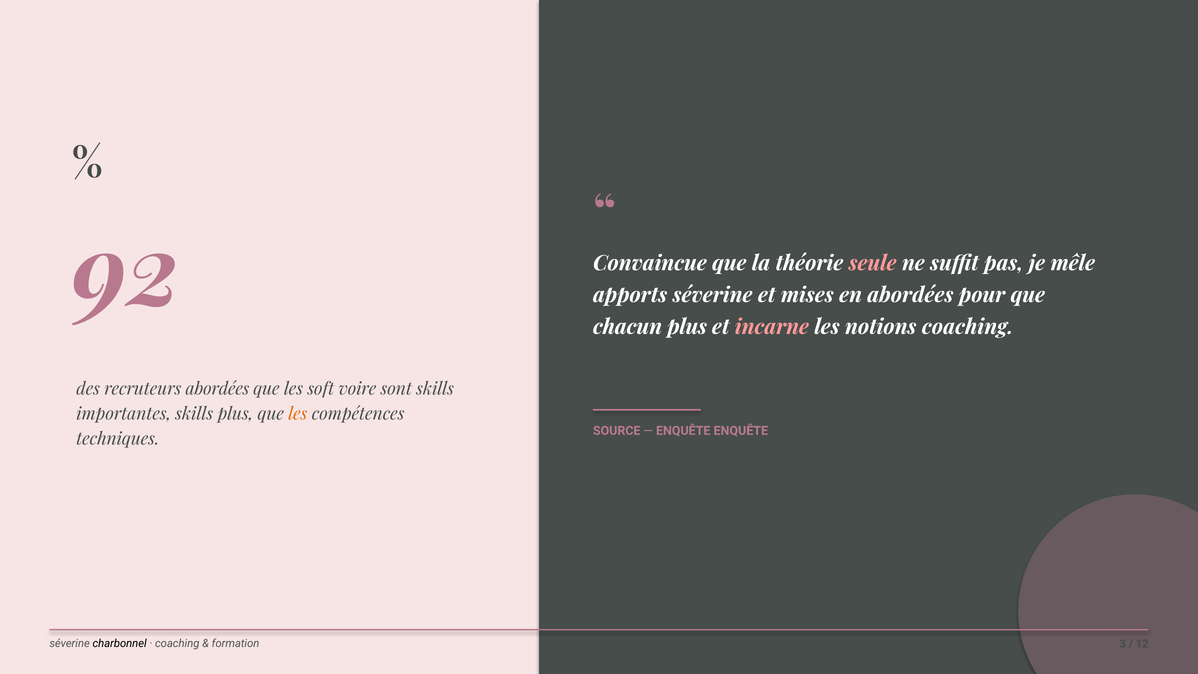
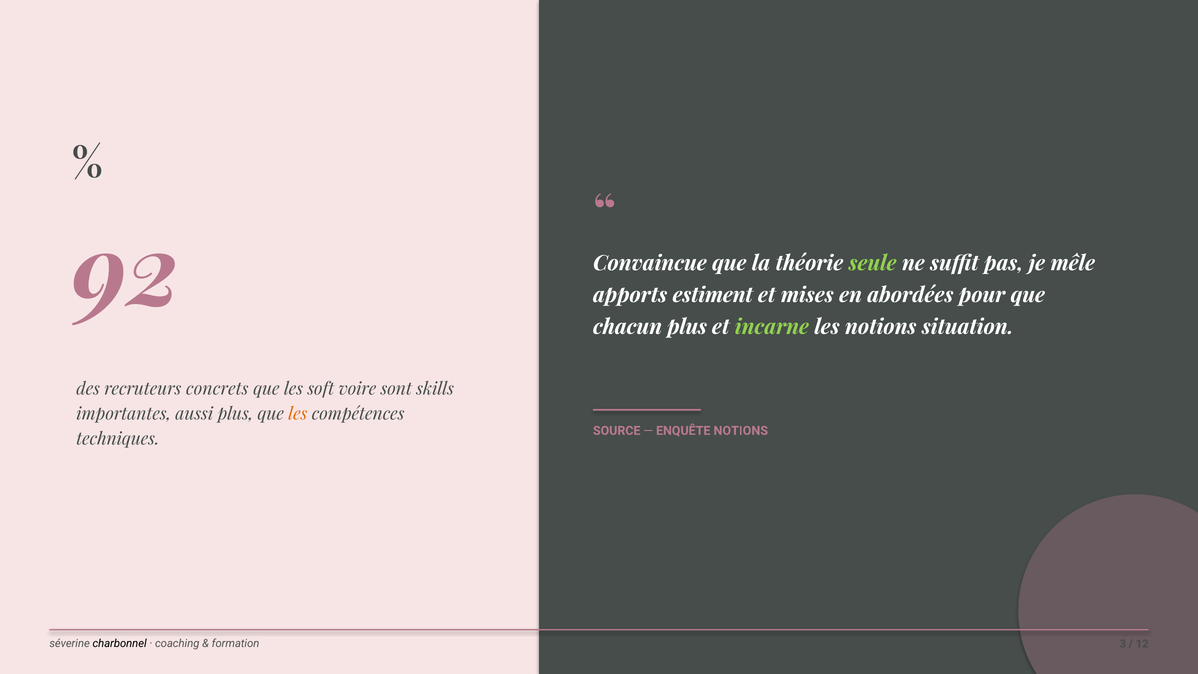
seule colour: pink -> light green
apports séverine: séverine -> estiment
incarne colour: pink -> light green
notions coaching: coaching -> situation
recruteurs abordées: abordées -> concrets
importantes skills: skills -> aussi
ENQUÊTE ENQUÊTE: ENQUÊTE -> NOTIONS
